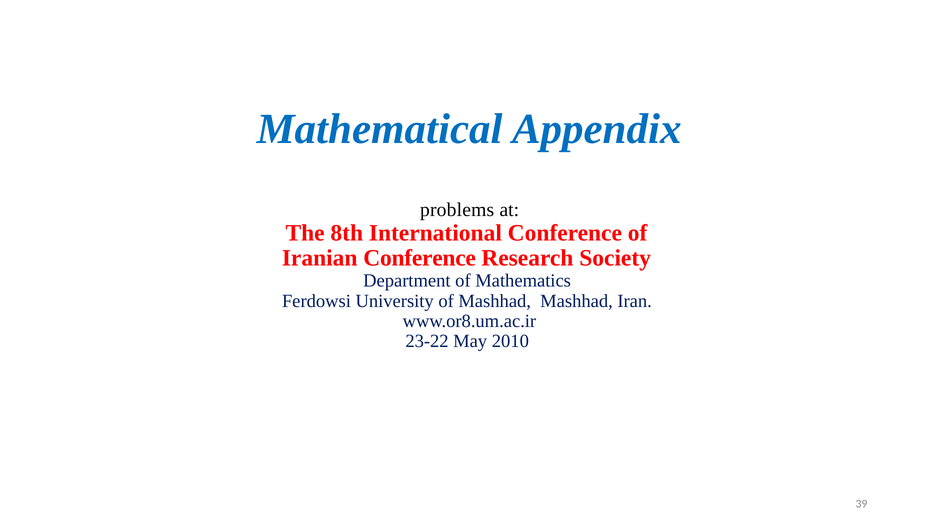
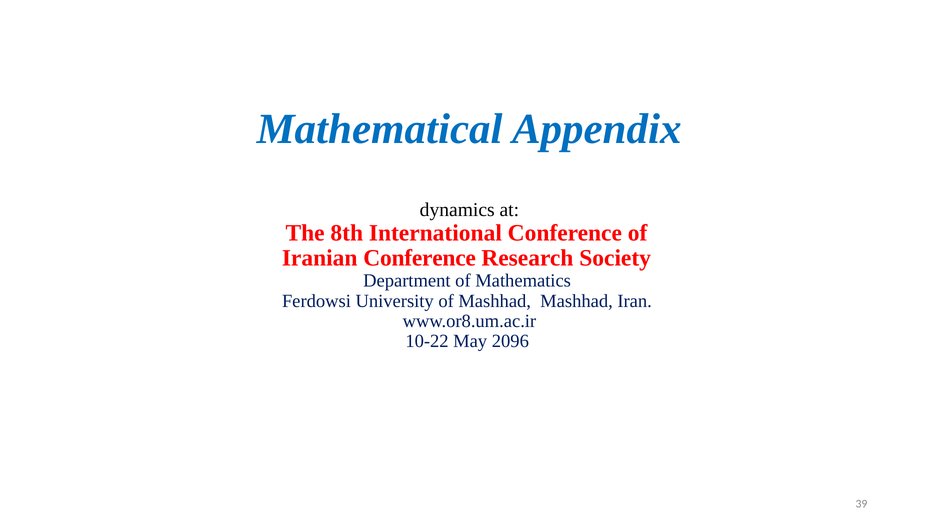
problems: problems -> dynamics
23-22: 23-22 -> 10-22
2010: 2010 -> 2096
